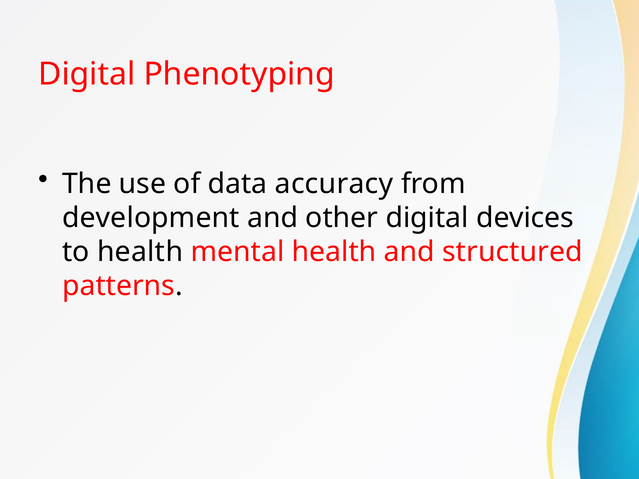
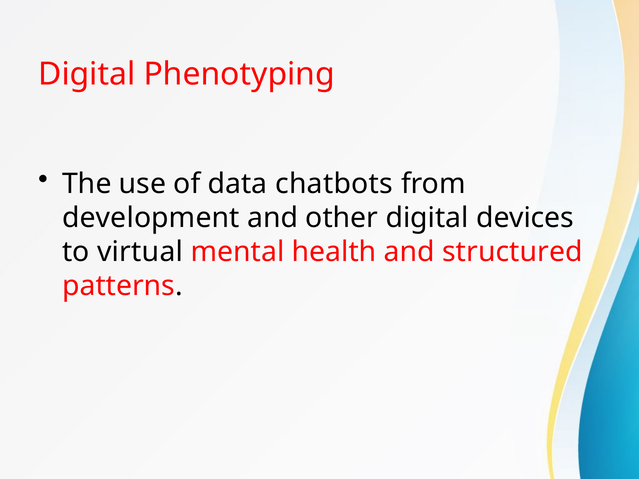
accuracy: accuracy -> chatbots
to health: health -> virtual
